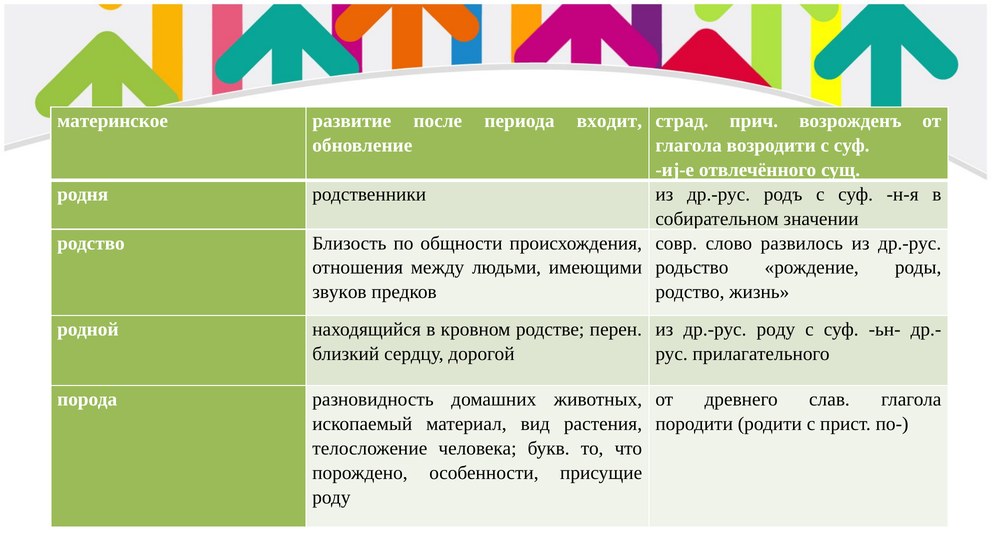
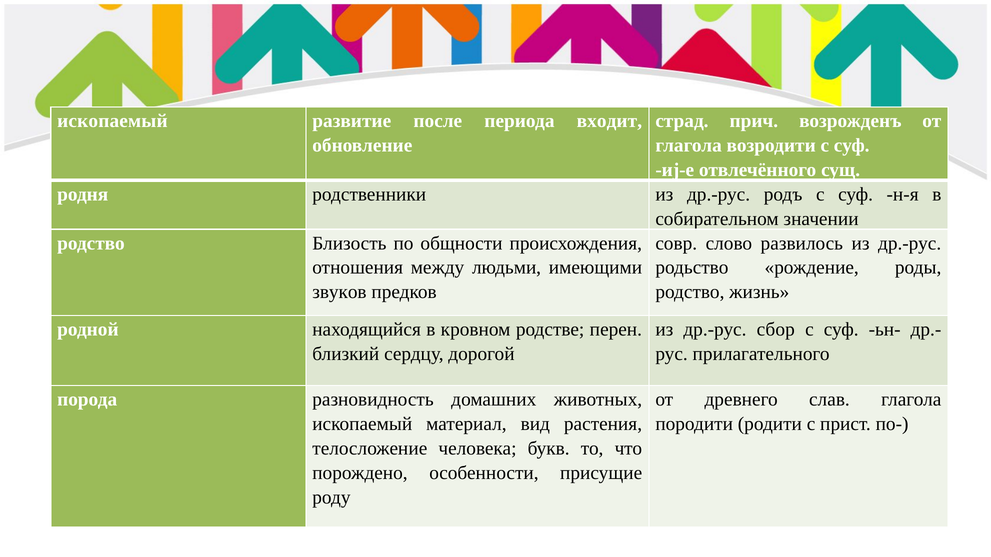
материнское at (113, 121): материнское -> ископаемый
др.-рус роду: роду -> сбор
